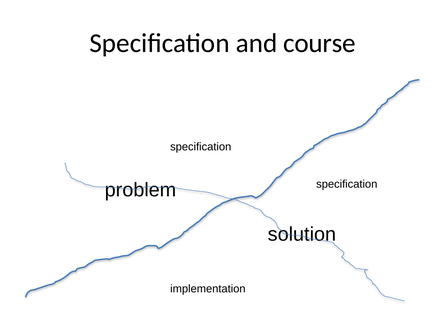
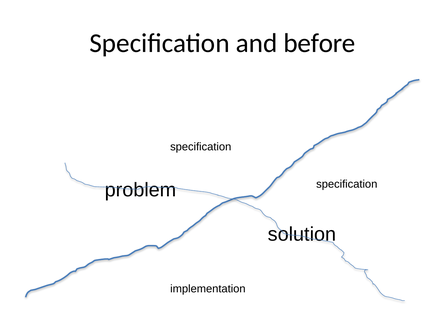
course: course -> before
